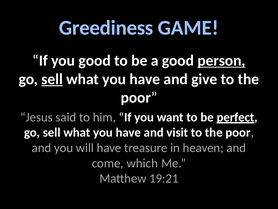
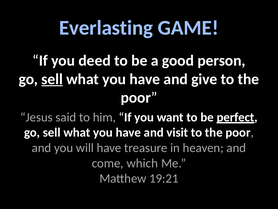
Greediness: Greediness -> Everlasting
you good: good -> deed
person underline: present -> none
